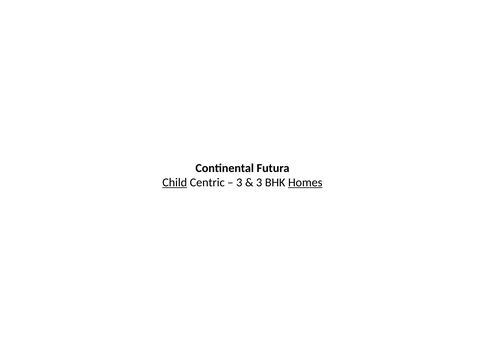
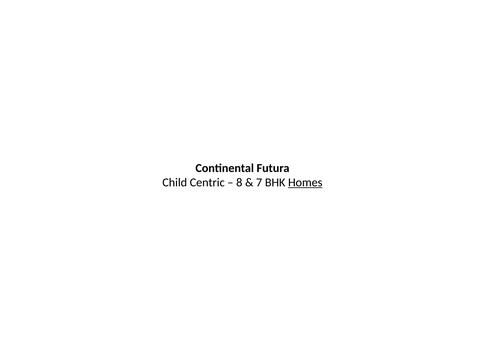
Child underline: present -> none
3 at (239, 182): 3 -> 8
3 at (259, 182): 3 -> 7
